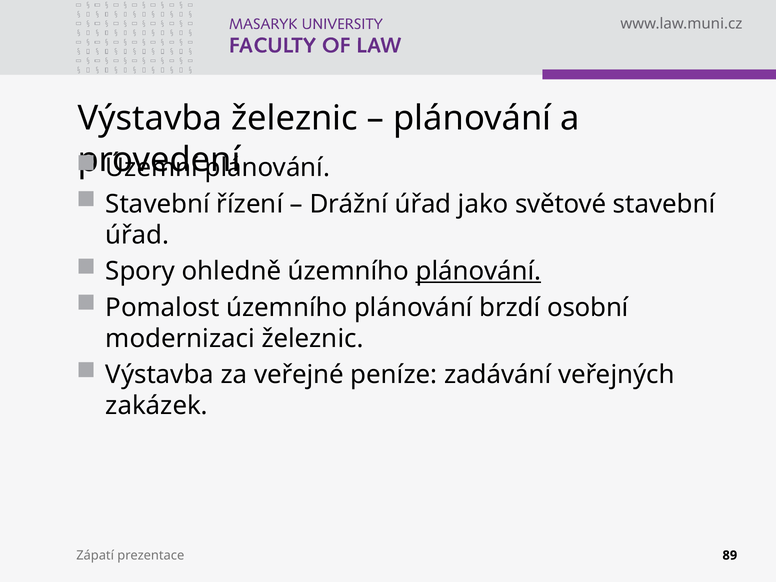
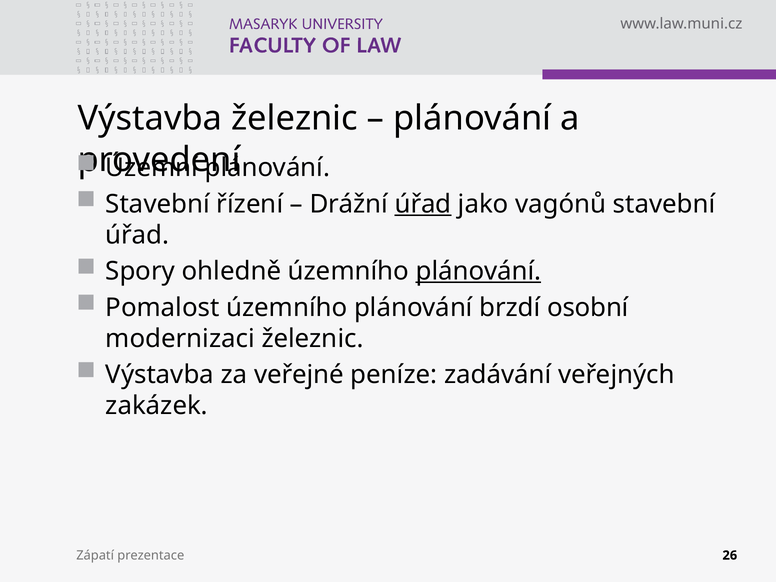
úřad at (423, 204) underline: none -> present
světové: světové -> vagónů
89: 89 -> 26
